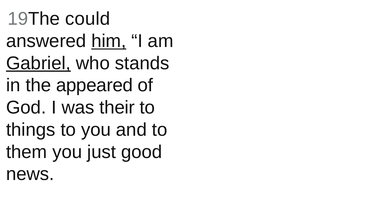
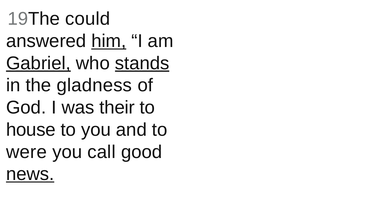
stands underline: none -> present
appeared: appeared -> gladness
things: things -> house
them: them -> were
just: just -> call
news underline: none -> present
